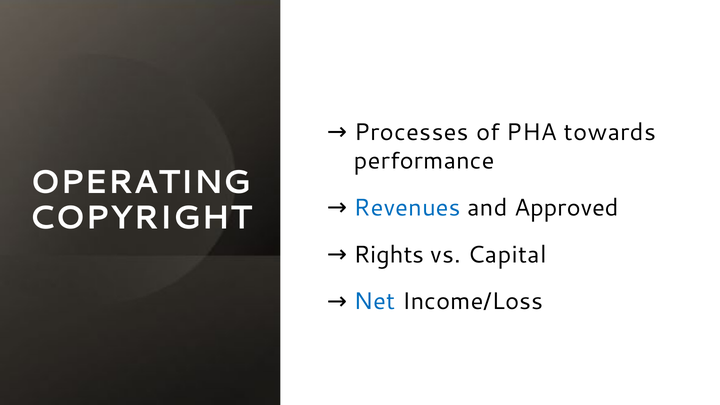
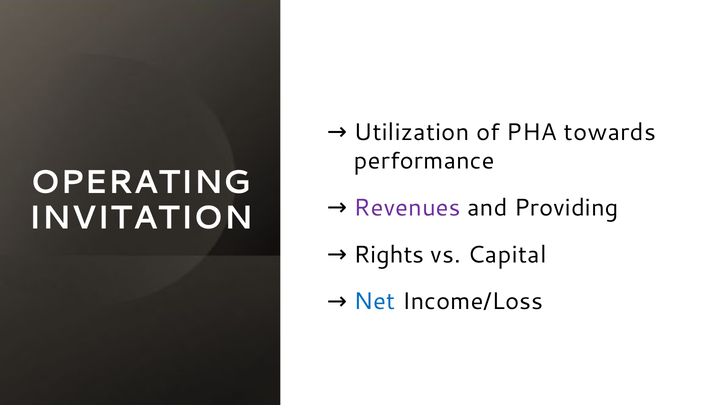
Processes: Processes -> Utilization
Revenues colour: blue -> purple
Approved: Approved -> Providing
COPYRIGHT: COPYRIGHT -> INVITATION
